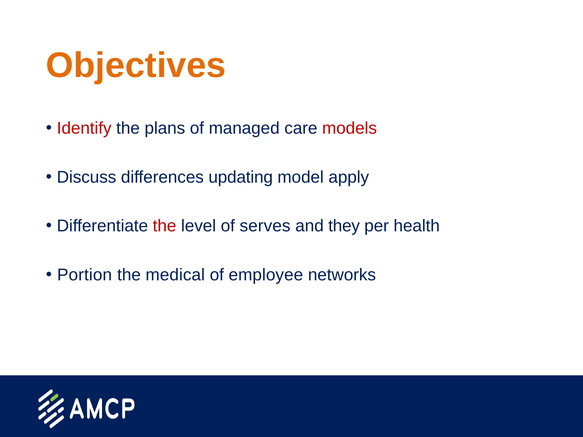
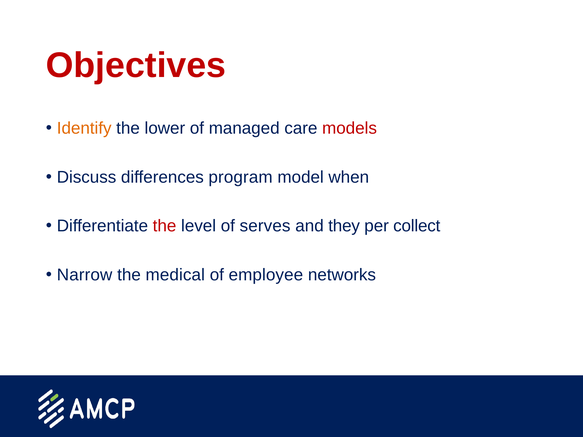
Objectives colour: orange -> red
Identify colour: red -> orange
plans: plans -> lower
updating: updating -> program
apply: apply -> when
health: health -> collect
Portion: Portion -> Narrow
